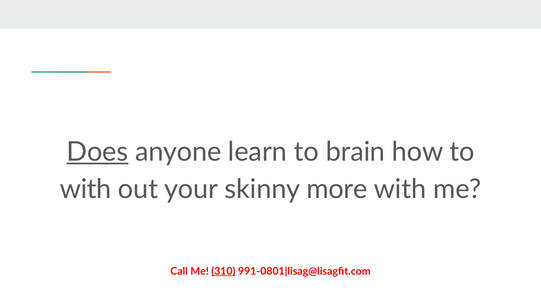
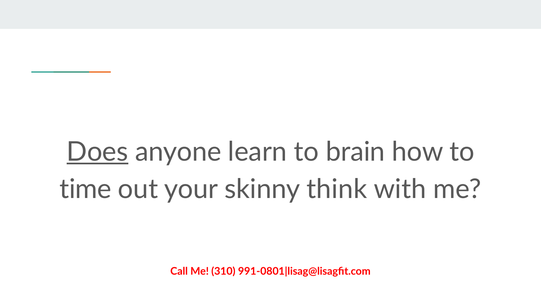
with at (86, 189): with -> time
more: more -> think
310 underline: present -> none
